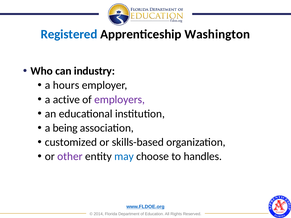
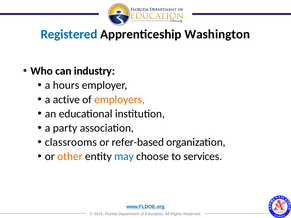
employers colour: purple -> orange
being: being -> party
customized: customized -> classrooms
skills-based: skills-based -> refer-based
other colour: purple -> orange
handles: handles -> services
